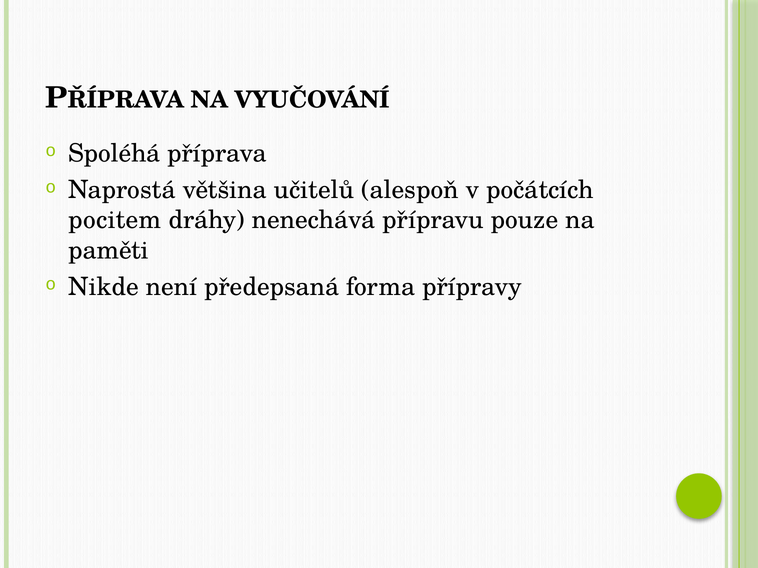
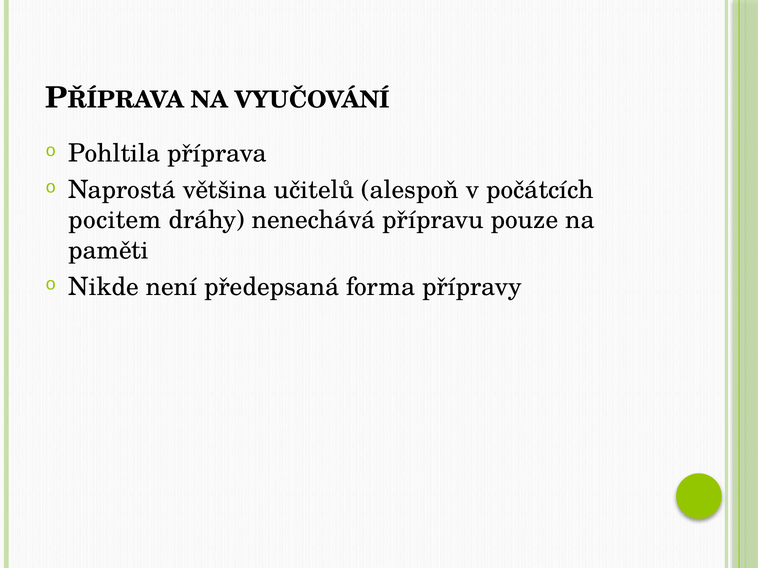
Spoléhá: Spoléhá -> Pohltila
